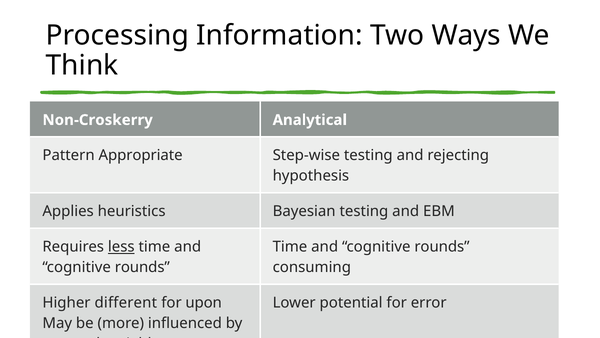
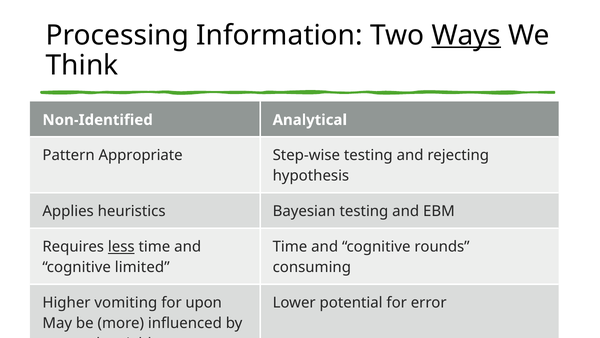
Ways underline: none -> present
Non-Croskerry: Non-Croskerry -> Non-Identified
rounds at (142, 267): rounds -> limited
different: different -> vomiting
